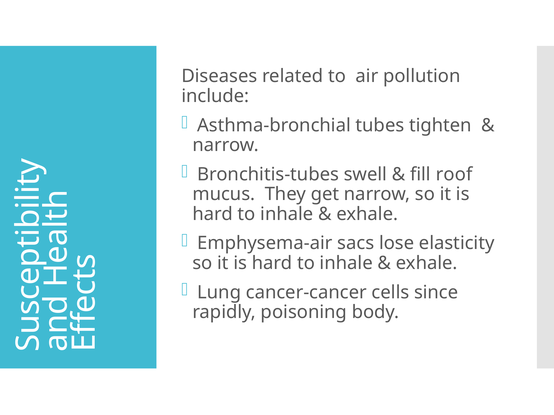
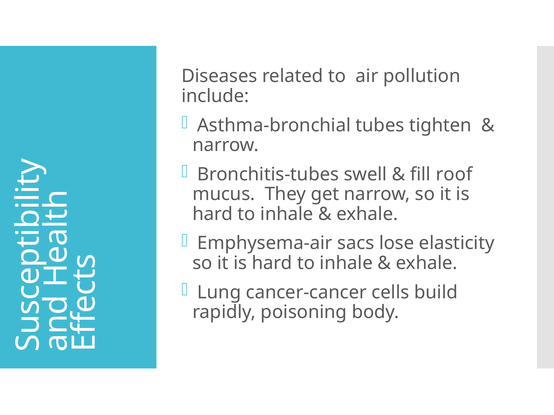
since: since -> build
